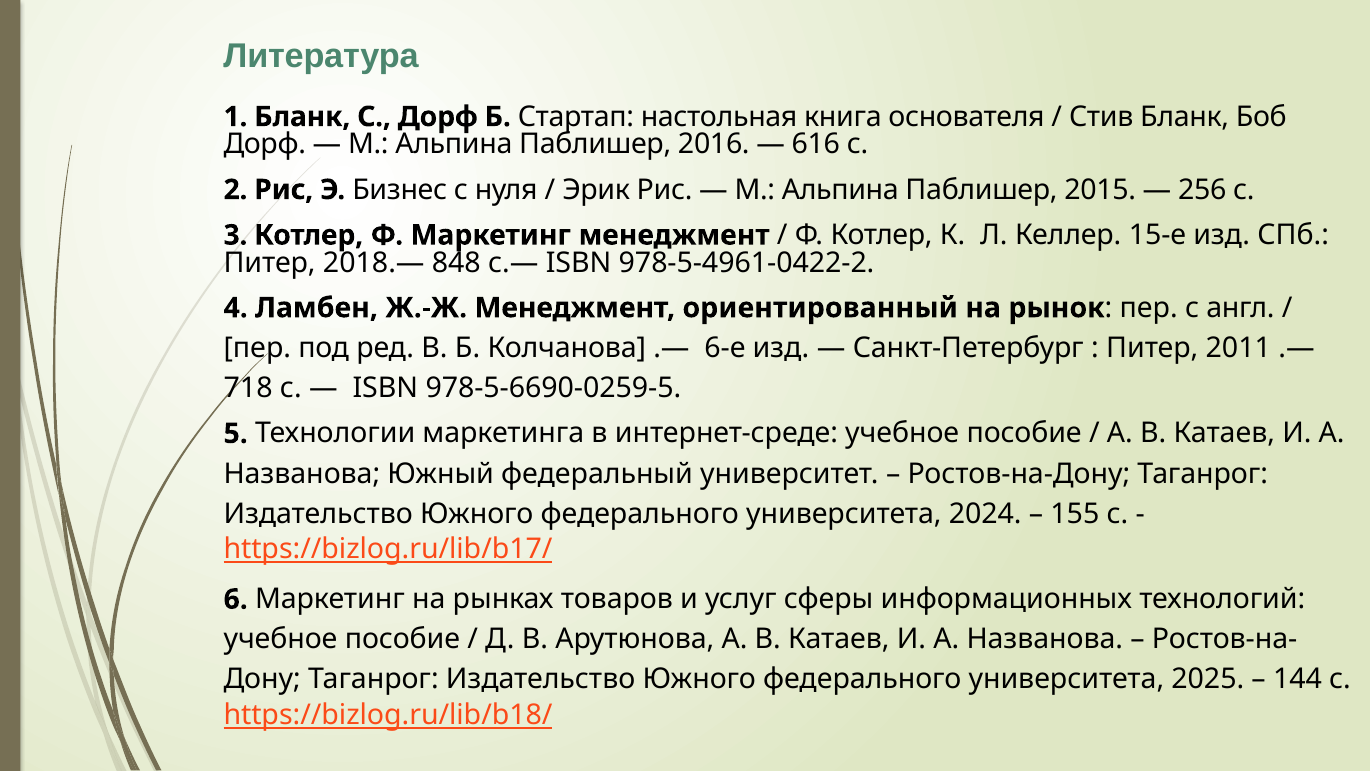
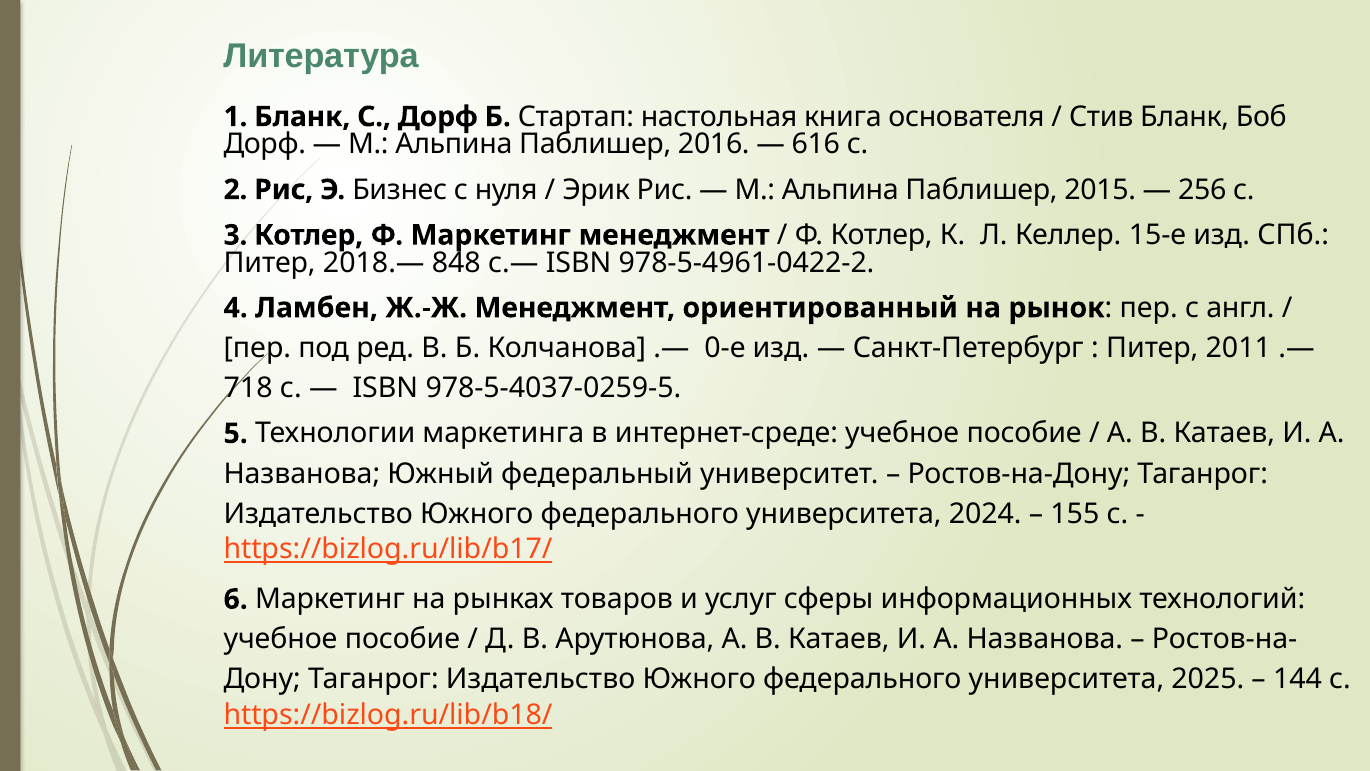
6-е: 6-е -> 0-е
978-5-6690-0259-5: 978-5-6690-0259-5 -> 978-5-4037-0259-5
